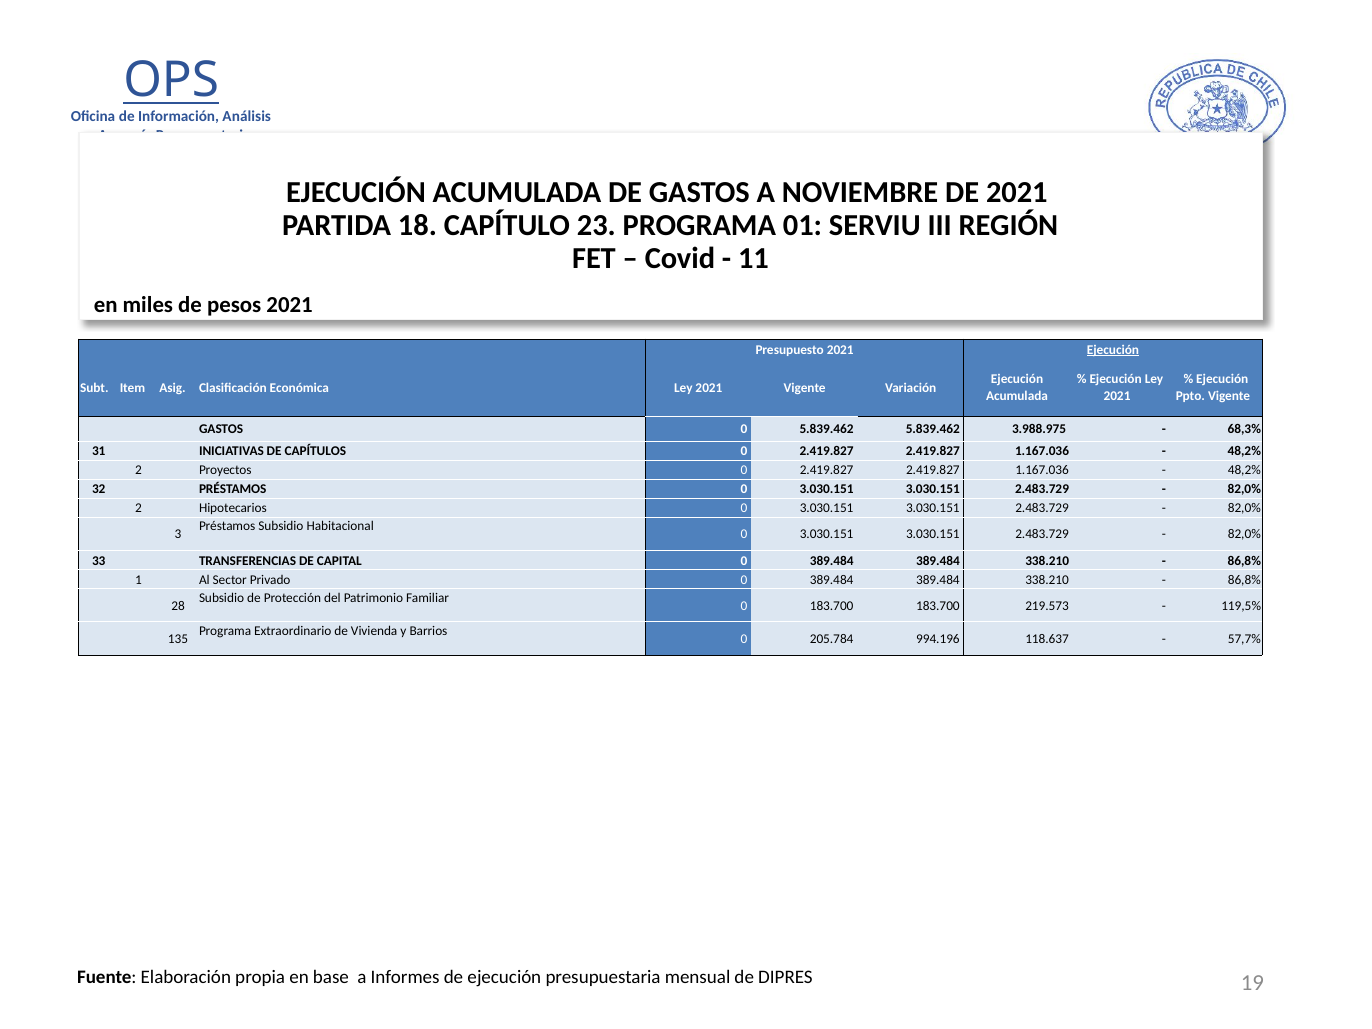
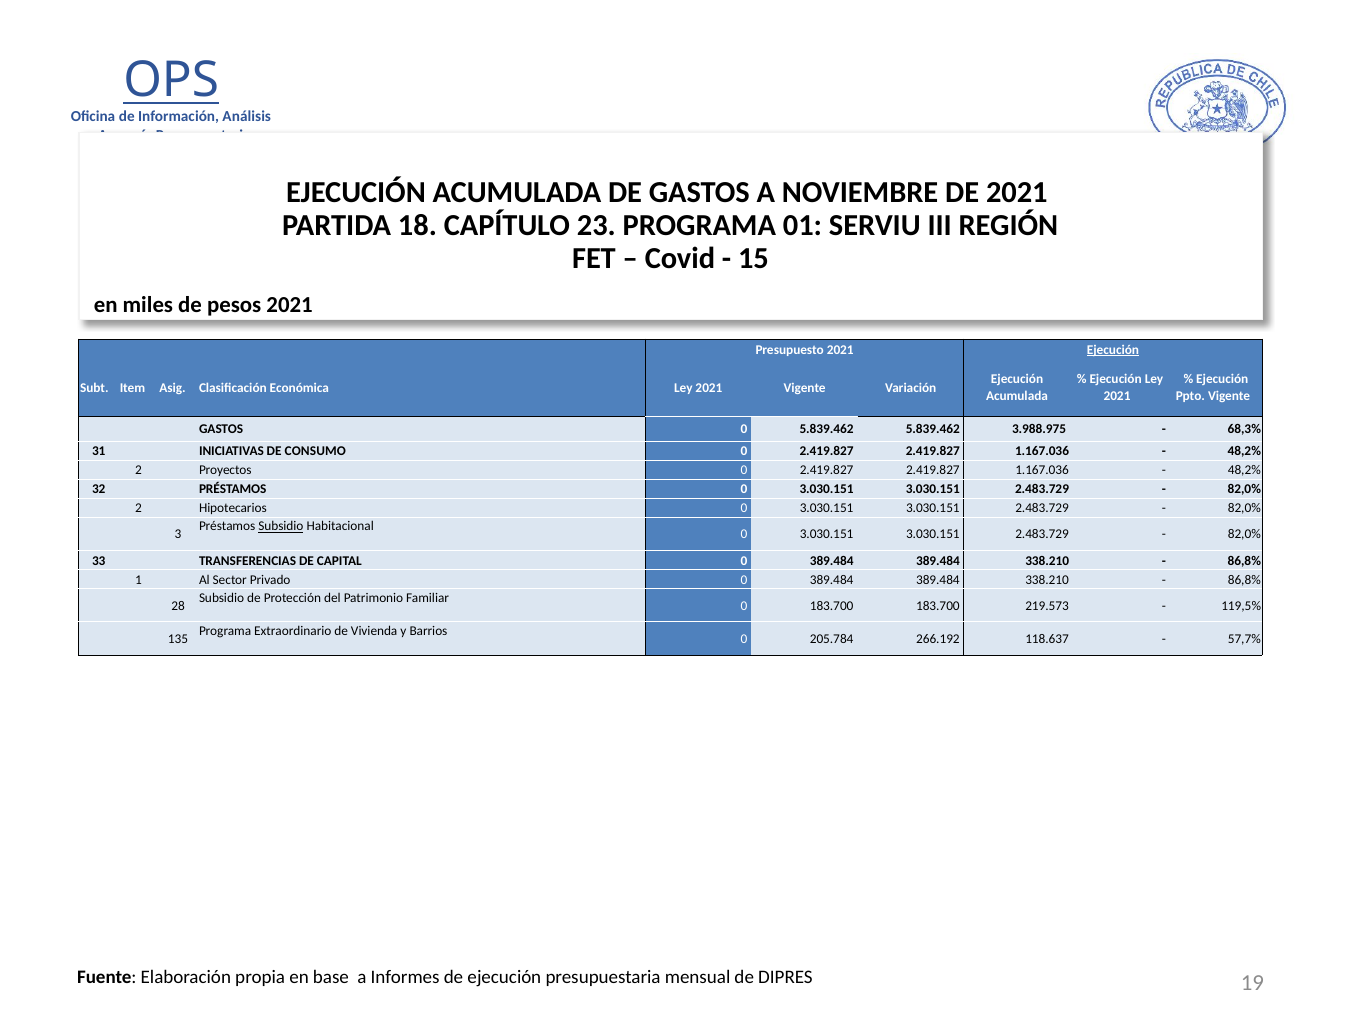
11: 11 -> 15
CAPÍTULOS: CAPÍTULOS -> CONSUMO
Subsidio at (281, 527) underline: none -> present
994.196: 994.196 -> 266.192
